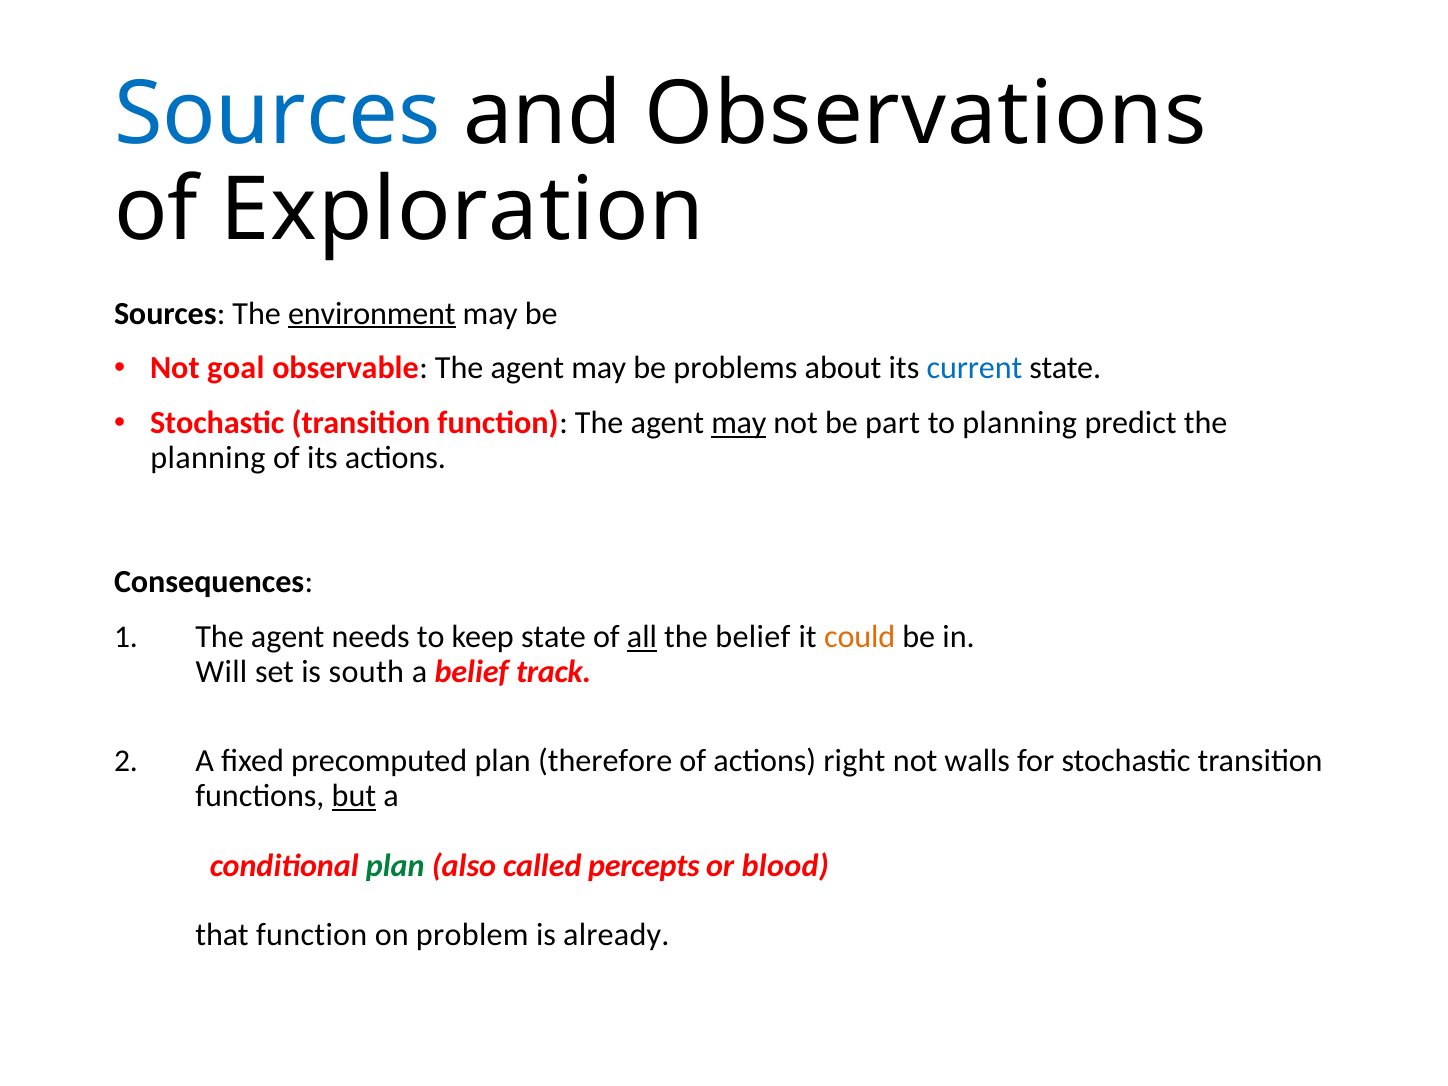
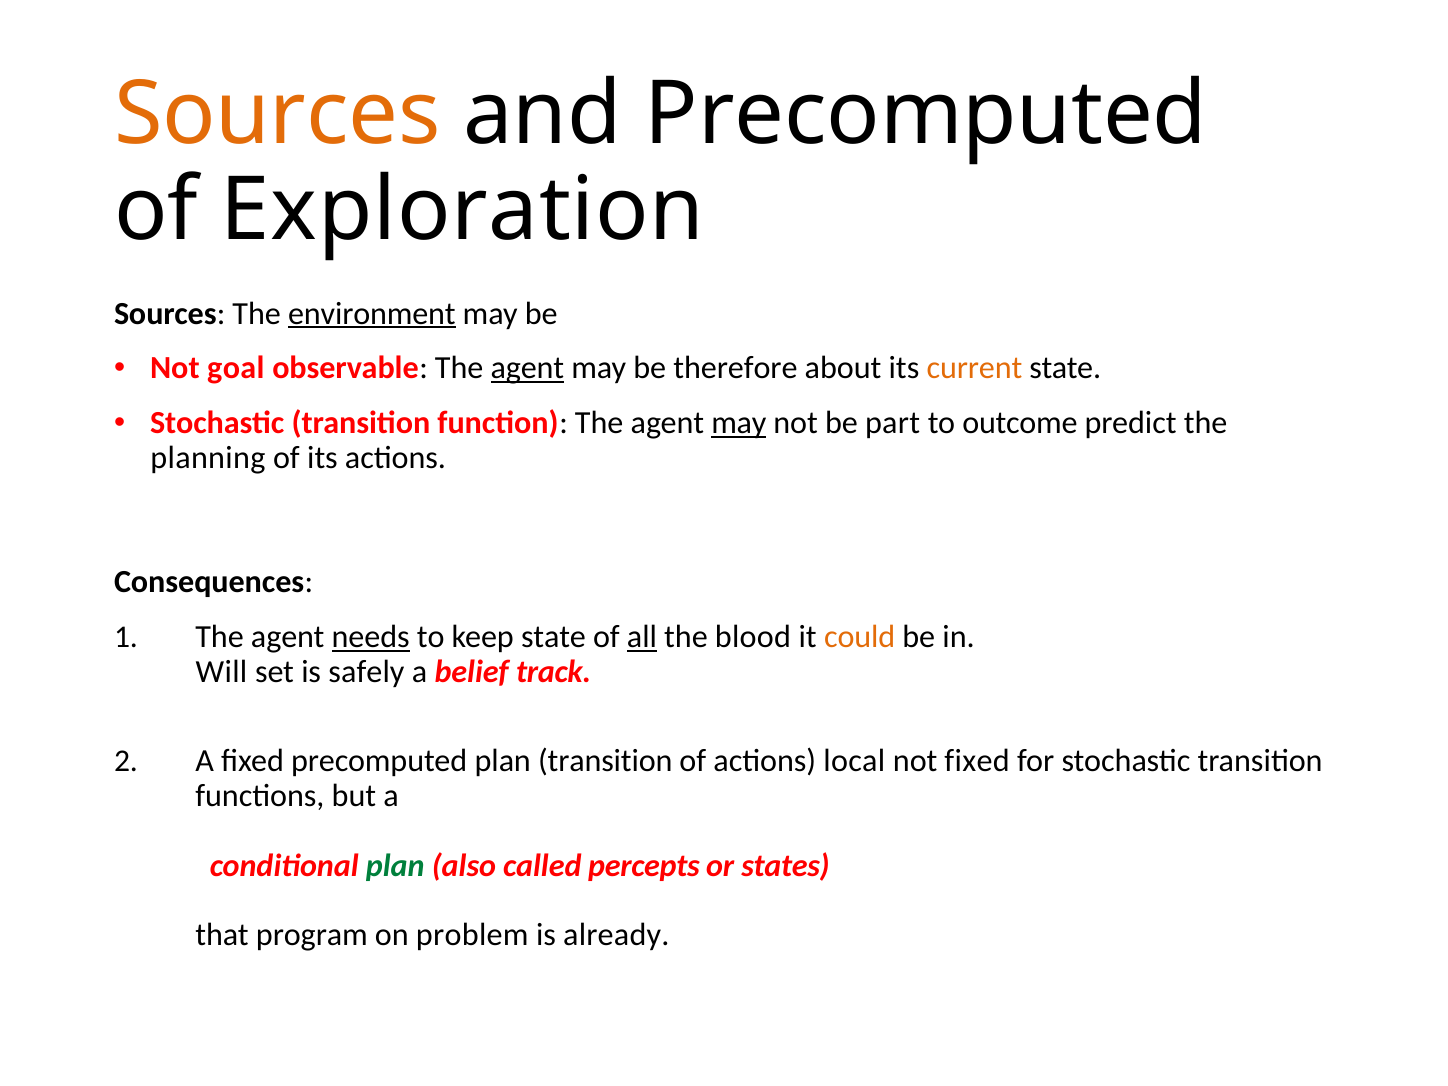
Sources at (277, 114) colour: blue -> orange
and Observations: Observations -> Precomputed
agent at (527, 368) underline: none -> present
problems: problems -> therefore
current colour: blue -> orange
to planning: planning -> outcome
needs underline: none -> present
the belief: belief -> blood
south: south -> safely
plan therefore: therefore -> transition
right: right -> local
not walls: walls -> fixed
but underline: present -> none
blood: blood -> states
that function: function -> program
